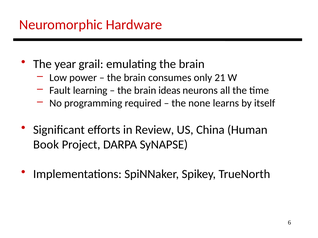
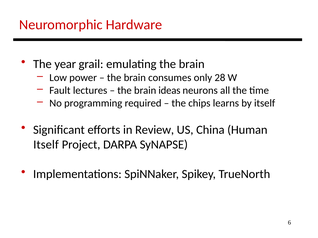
21: 21 -> 28
learning: learning -> lectures
none: none -> chips
Book at (46, 145): Book -> Itself
